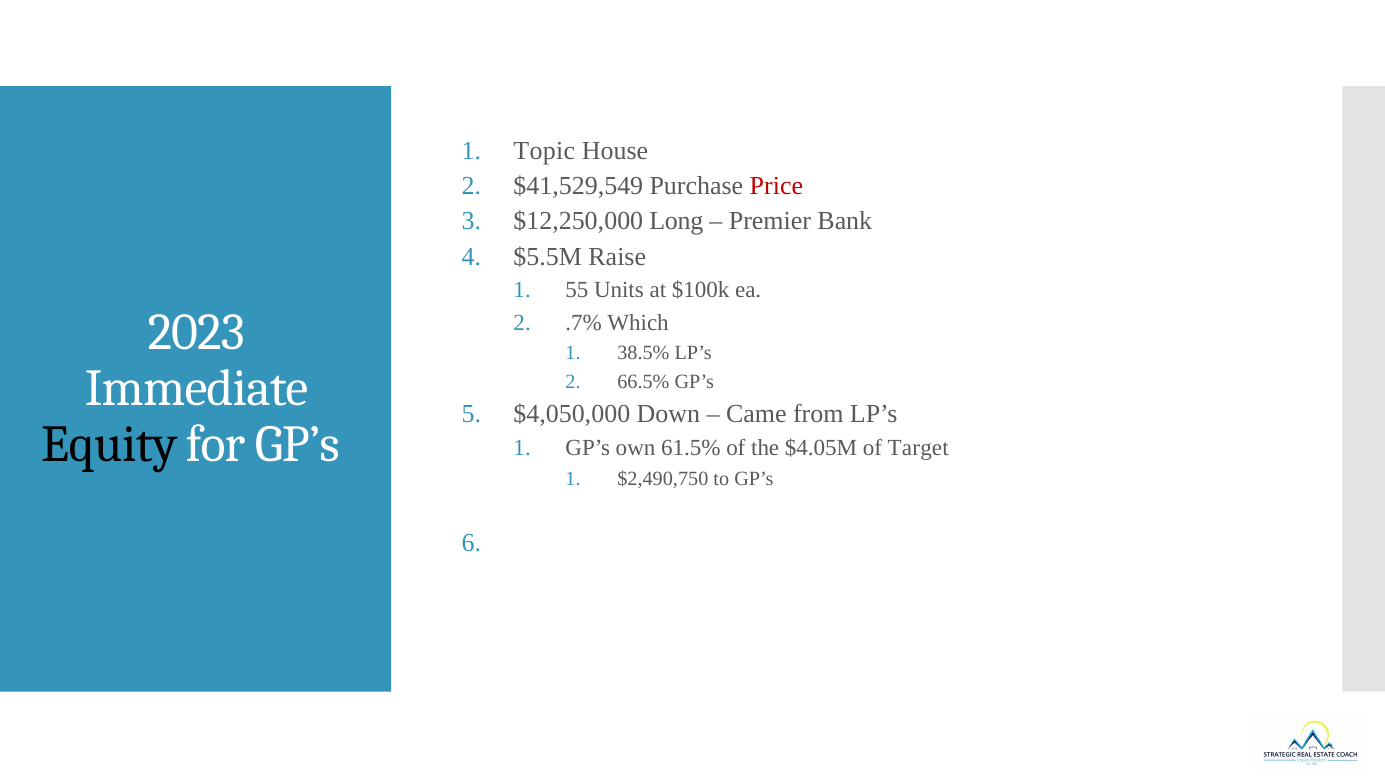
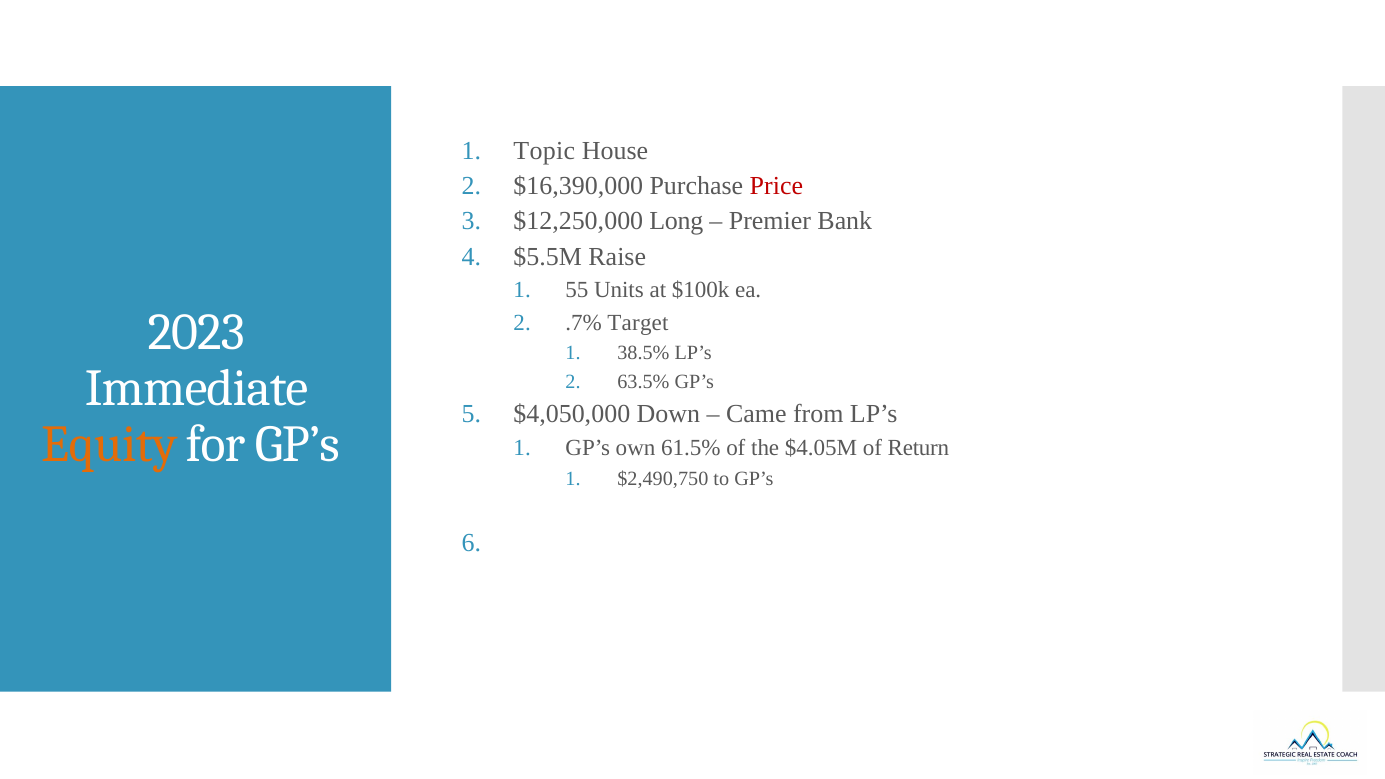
$41,529,549: $41,529,549 -> $16,390,000
Which: Which -> Target
66.5%: 66.5% -> 63.5%
Equity colour: black -> orange
Target: Target -> Return
